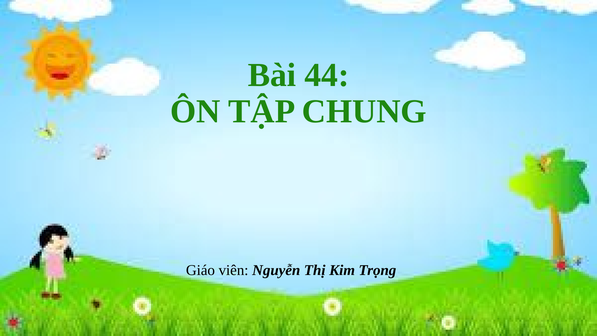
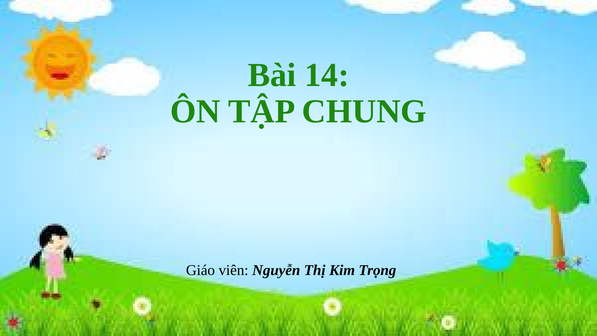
44: 44 -> 14
